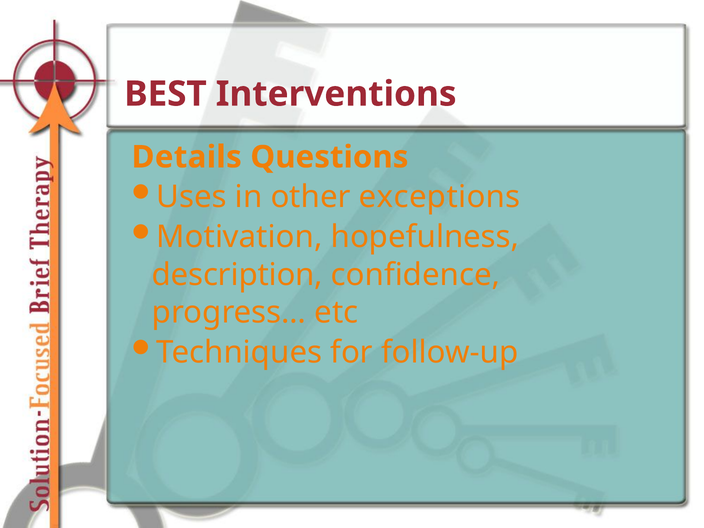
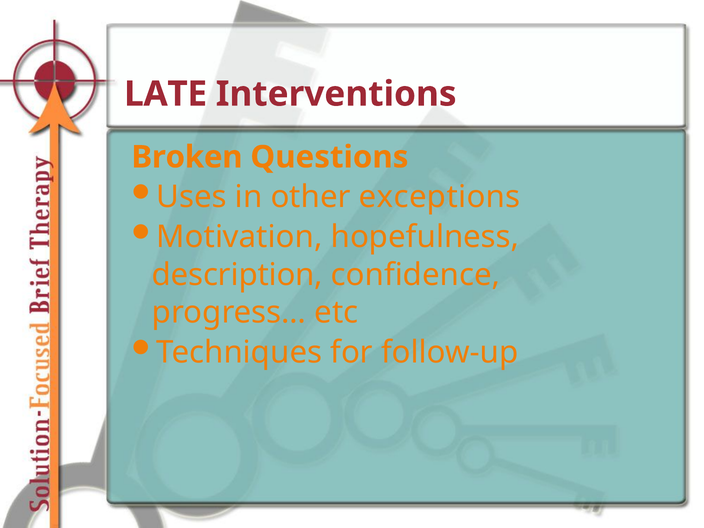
BEST: BEST -> LATE
Details: Details -> Broken
